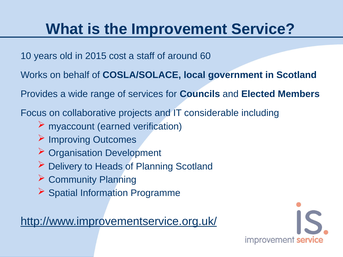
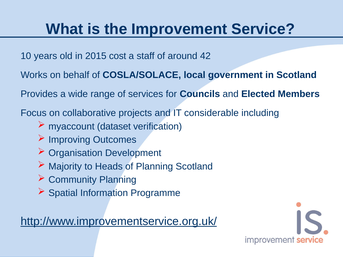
60: 60 -> 42
earned: earned -> dataset
Delivery: Delivery -> Majority
